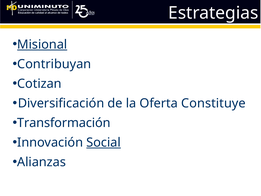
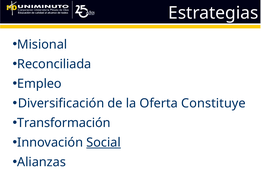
Misional underline: present -> none
Contribuyan: Contribuyan -> Reconciliada
Cotizan: Cotizan -> Empleo
